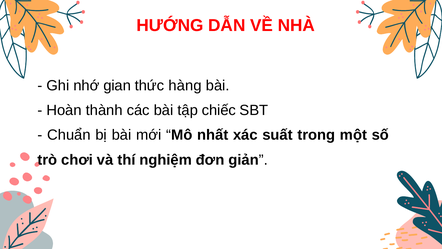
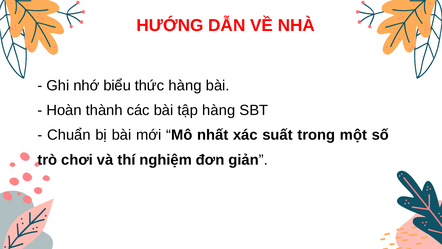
gian: gian -> biểu
tập chiếc: chiếc -> hàng
